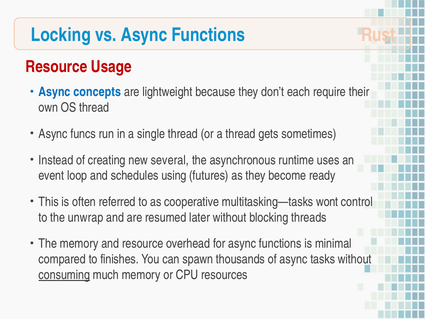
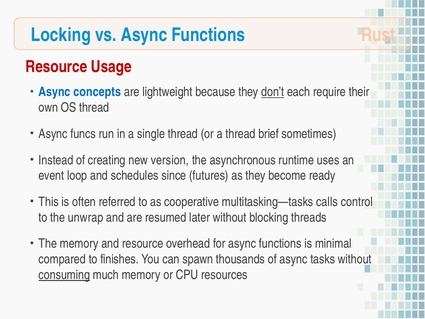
don’t underline: none -> present
gets: gets -> brief
several: several -> version
using: using -> since
wont: wont -> calls
